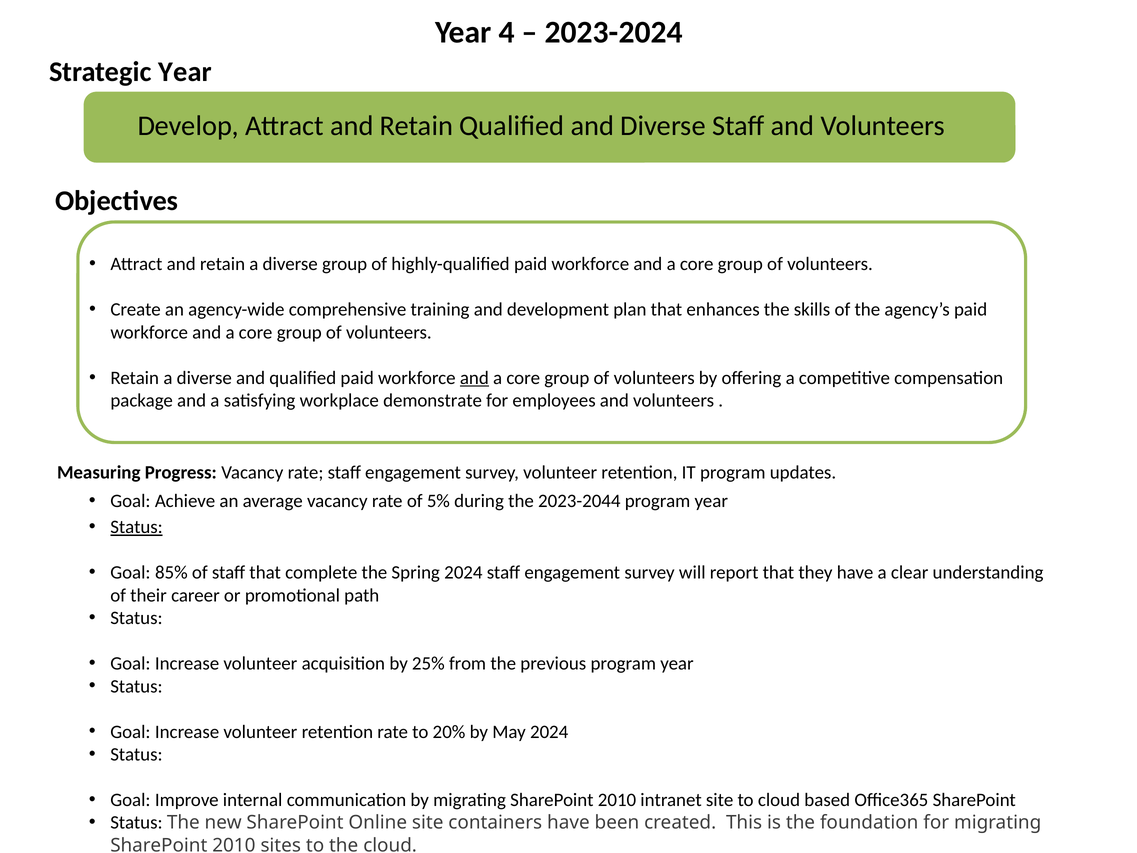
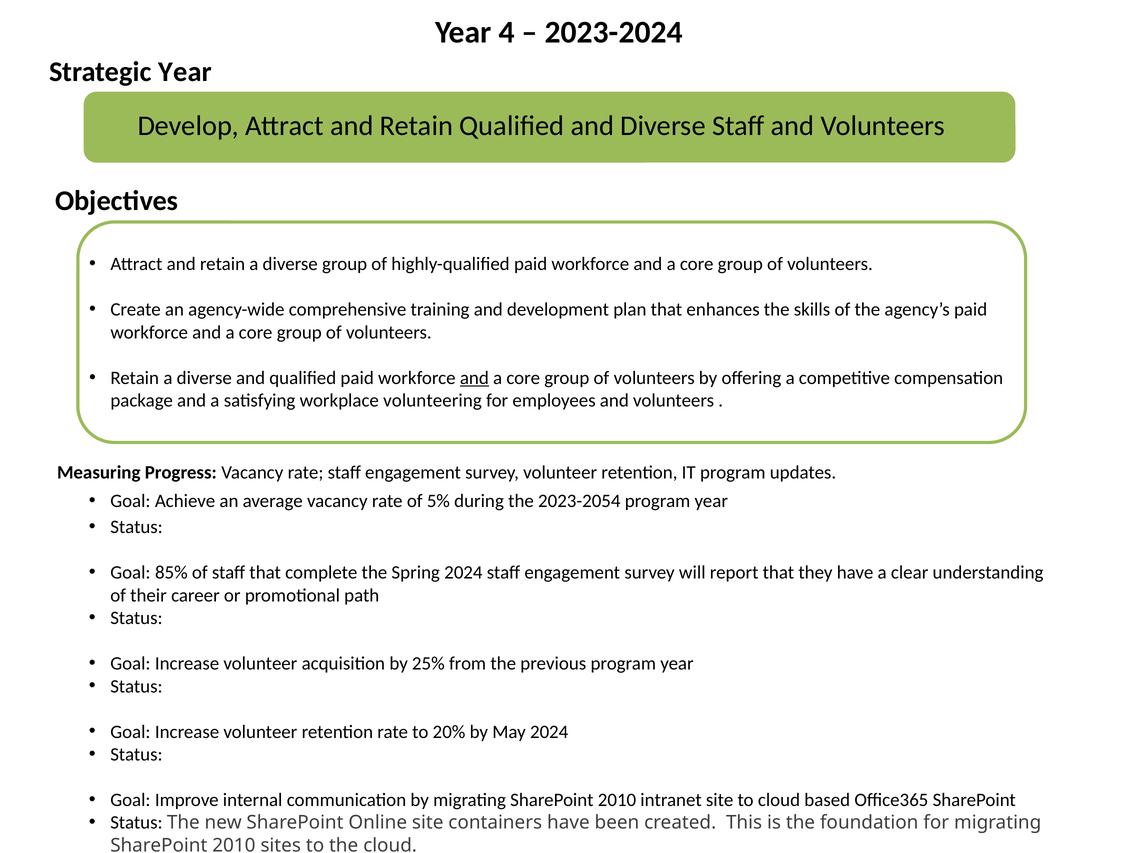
demonstrate: demonstrate -> volunteering
2023-2044: 2023-2044 -> 2023-2054
Status at (137, 527) underline: present -> none
